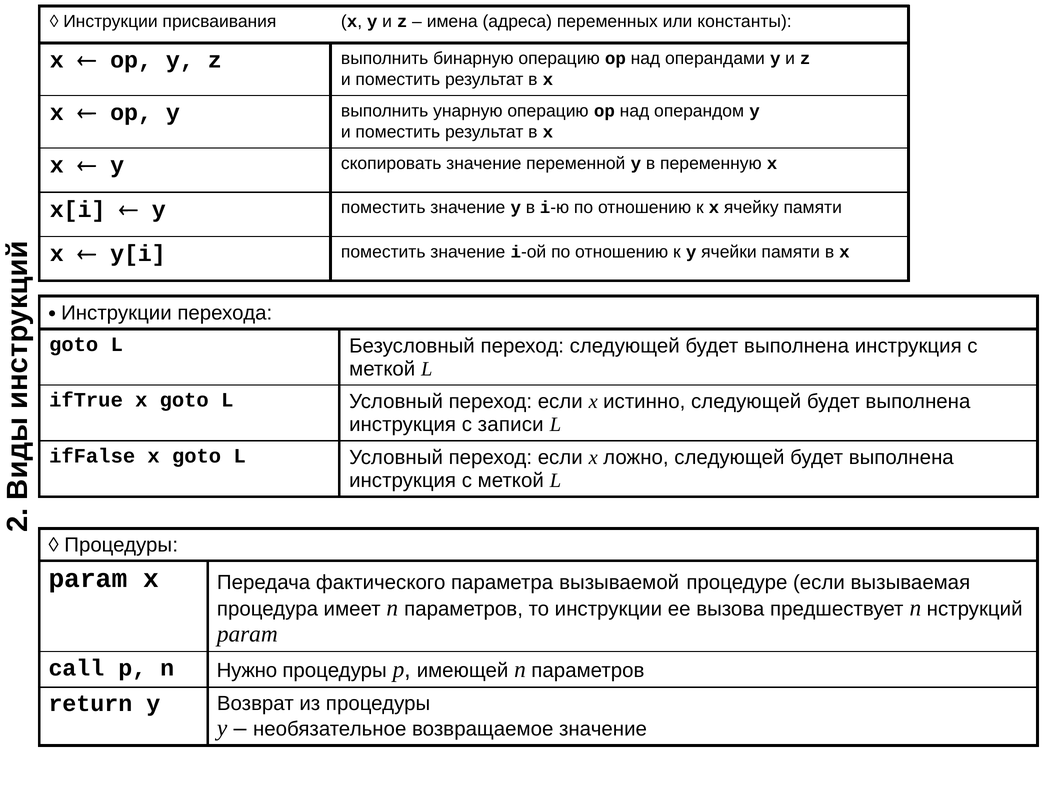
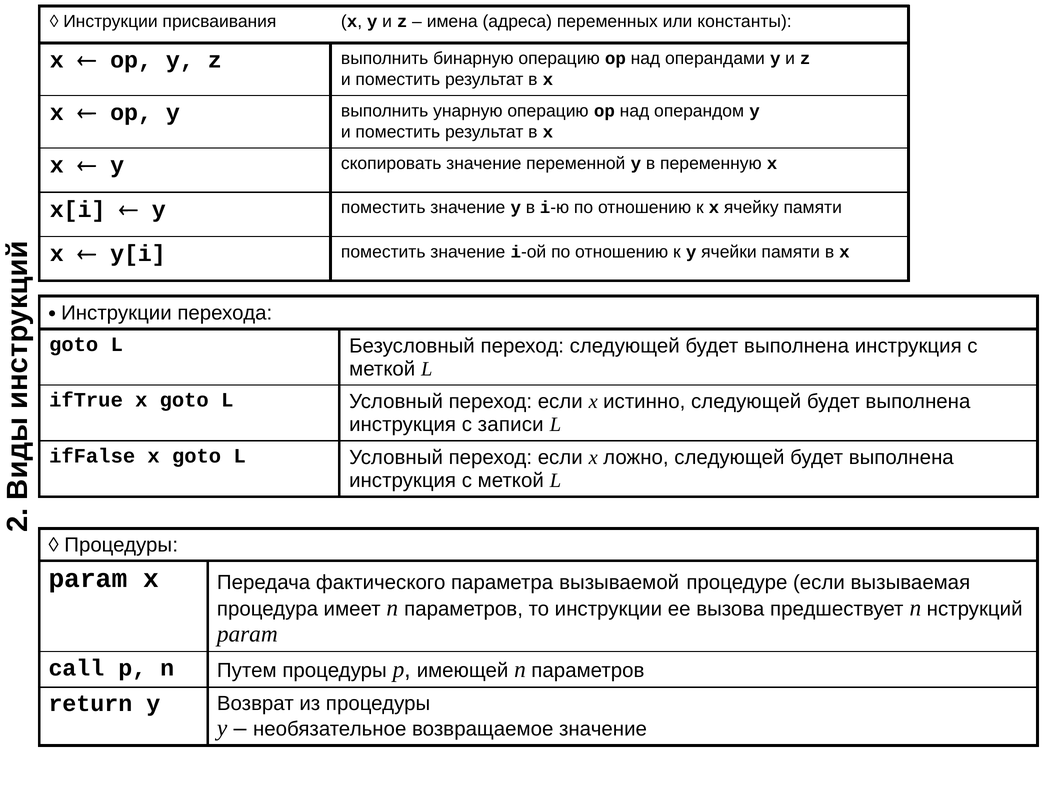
Нужно: Нужно -> Путем
